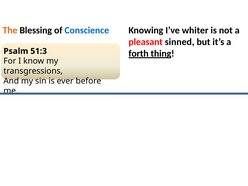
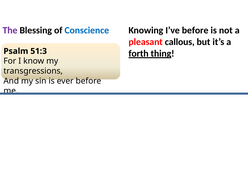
The colour: orange -> purple
I’ve whiter: whiter -> before
sinned: sinned -> callous
